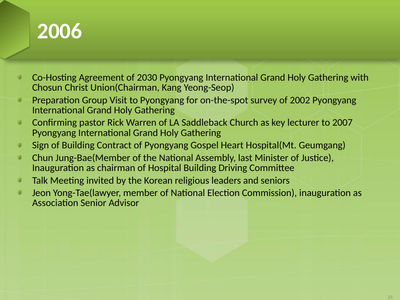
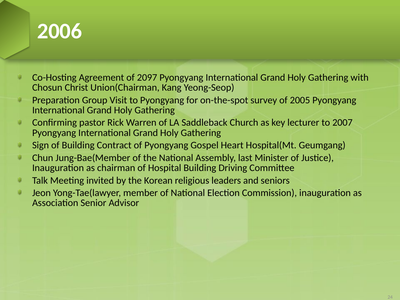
2030: 2030 -> 2097
2002: 2002 -> 2005
